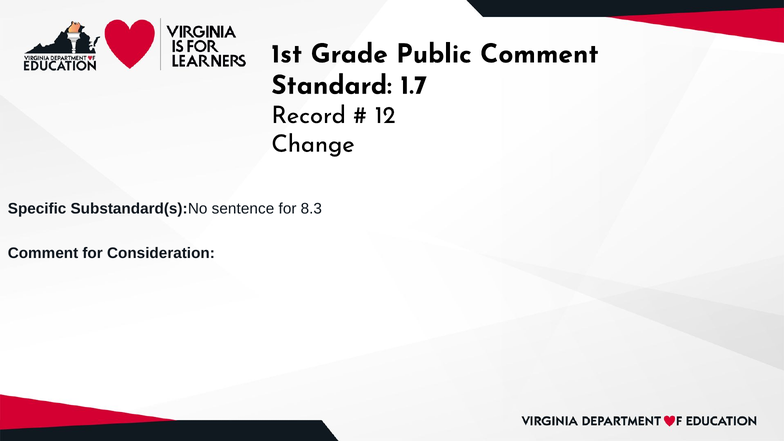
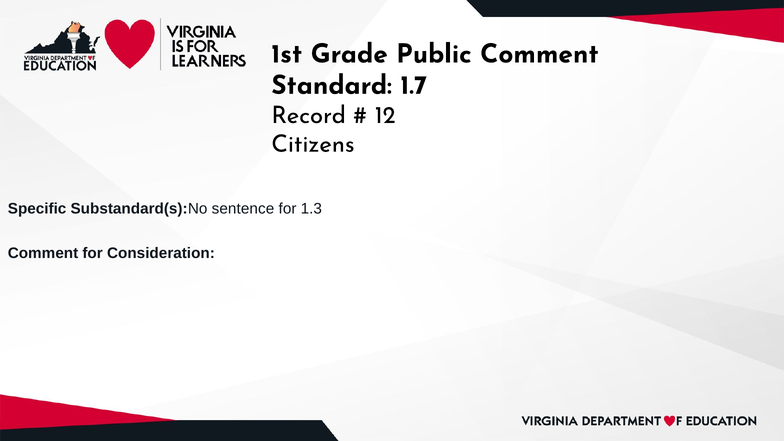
Change: Change -> Citizens
8.3: 8.3 -> 1.3
